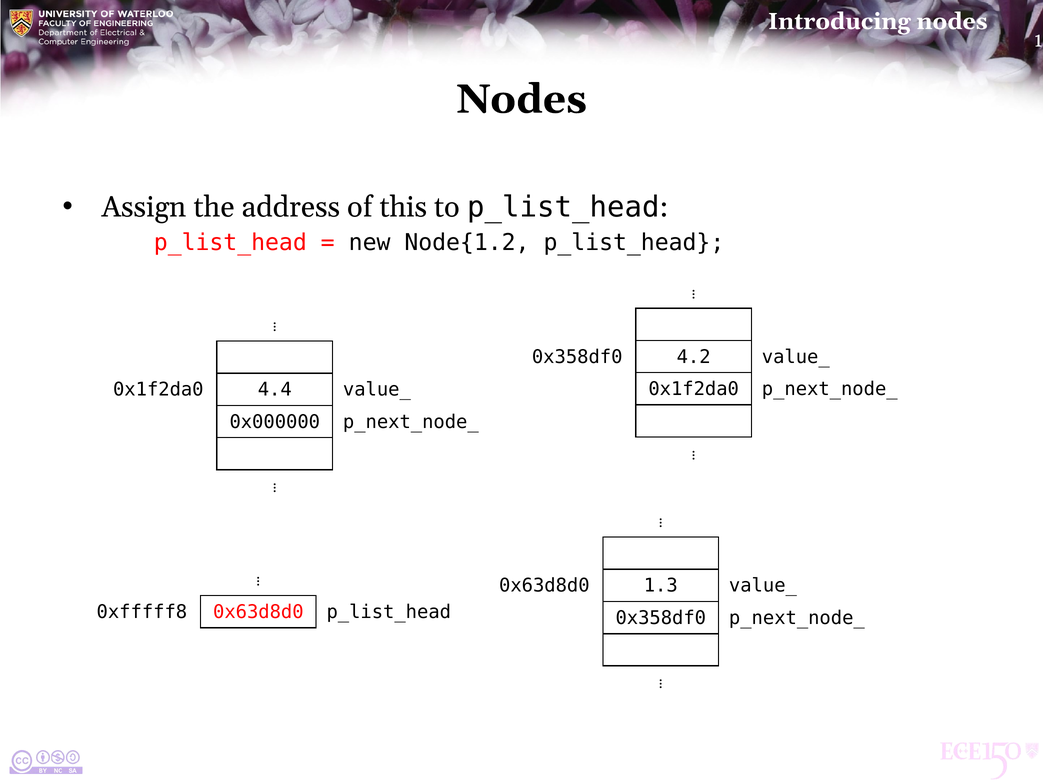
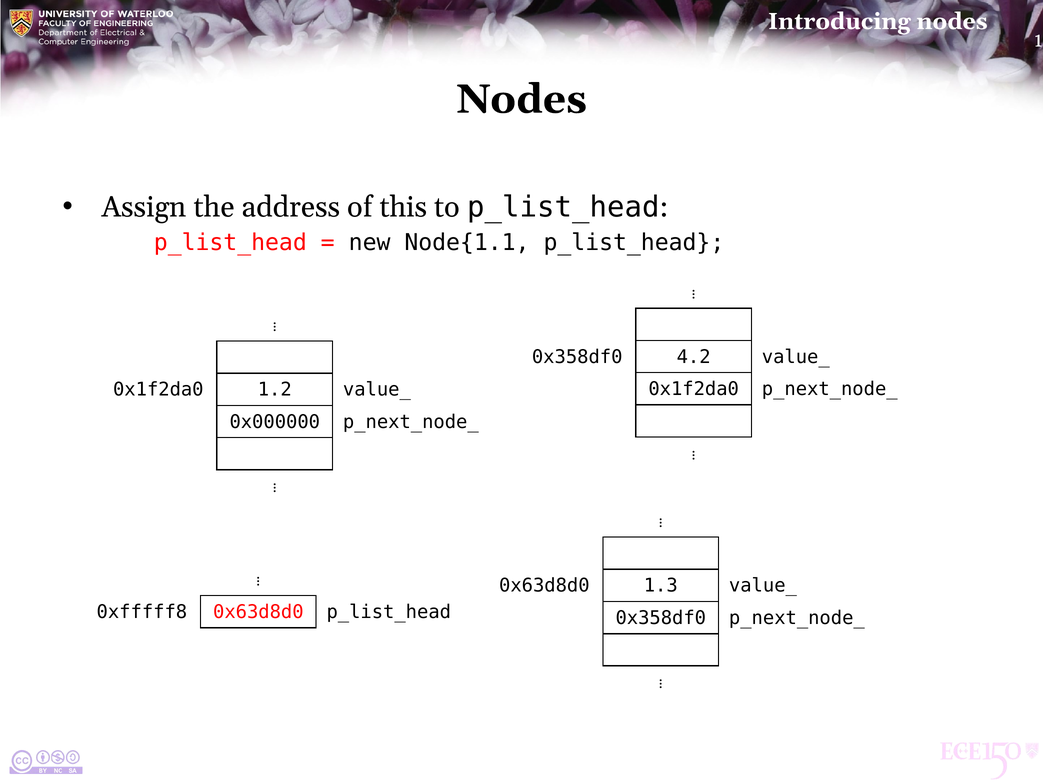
Node{1.2: Node{1.2 -> Node{1.1
4.4: 4.4 -> 1.2
